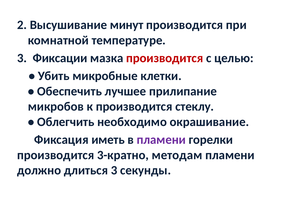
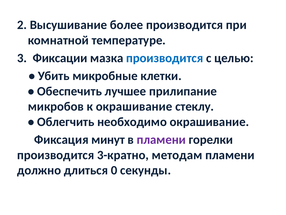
минут: минут -> более
производится at (165, 58) colour: red -> blue
к производится: производится -> окрашивание
иметь: иметь -> минут
длиться 3: 3 -> 0
